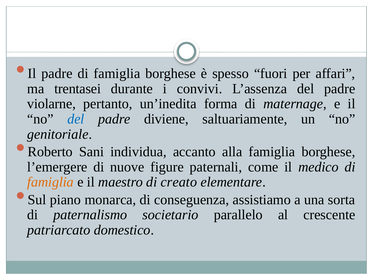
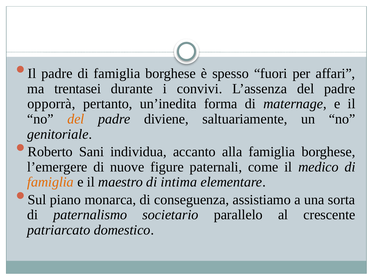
violarne: violarne -> opporrà
del at (76, 119) colour: blue -> orange
creato: creato -> intima
